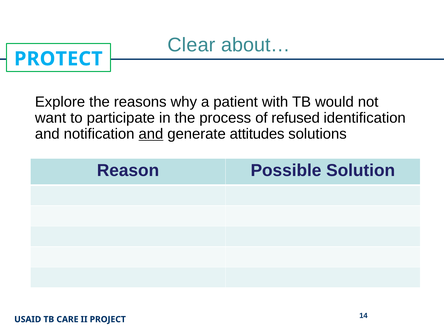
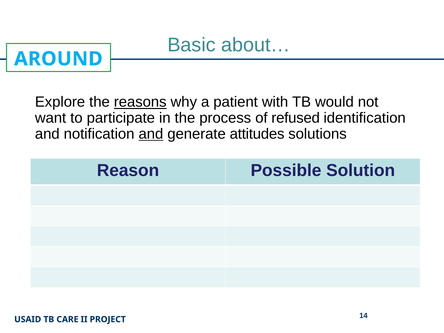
Clear: Clear -> Basic
PROTECT: PROTECT -> AROUND
reasons underline: none -> present
